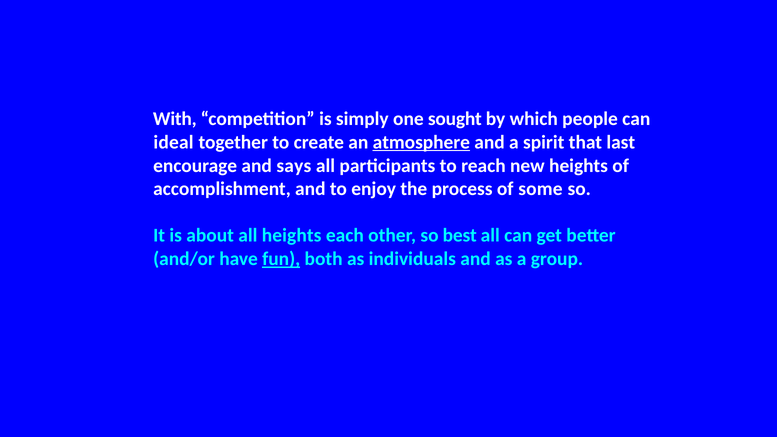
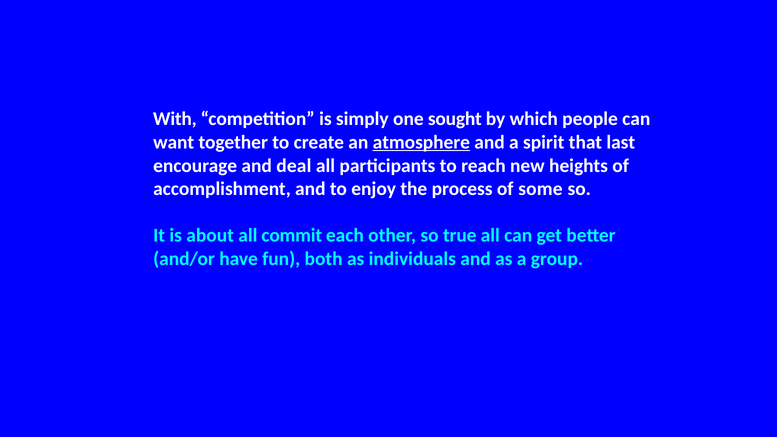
ideal: ideal -> want
says: says -> deal
all heights: heights -> commit
best: best -> true
fun underline: present -> none
